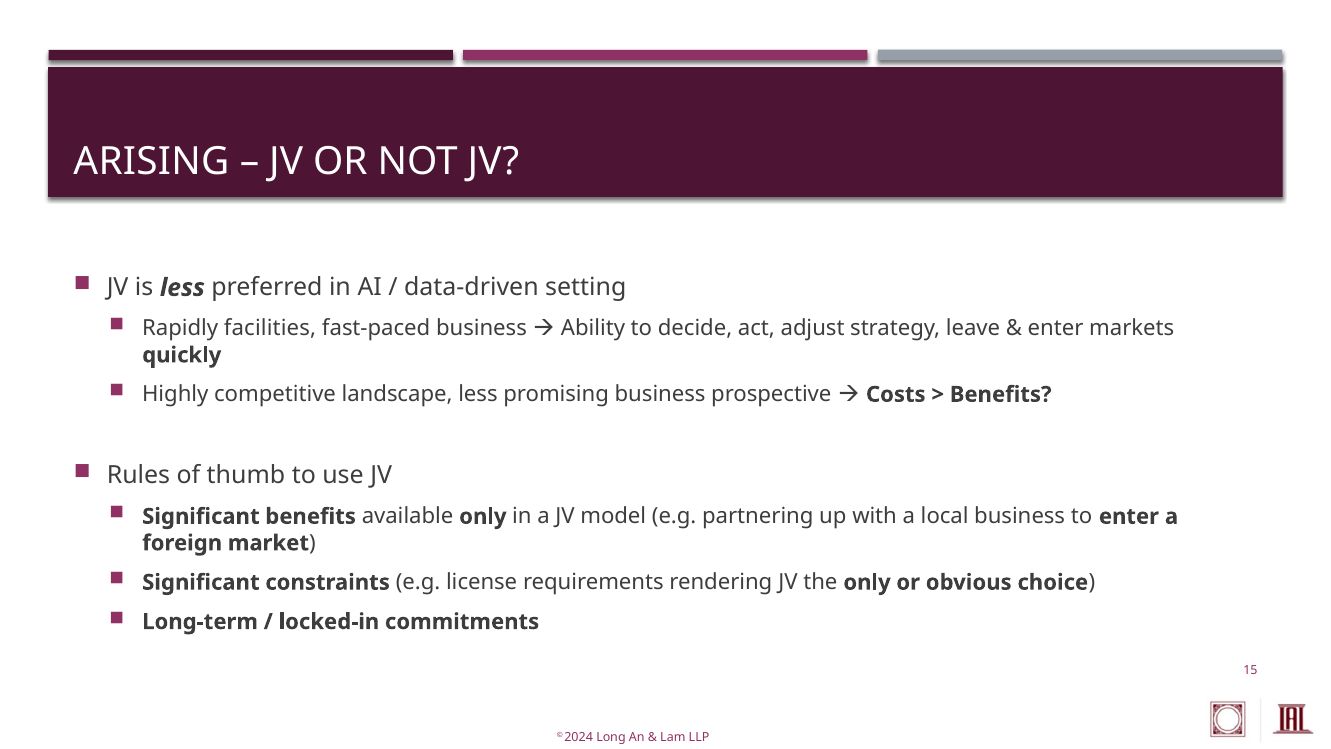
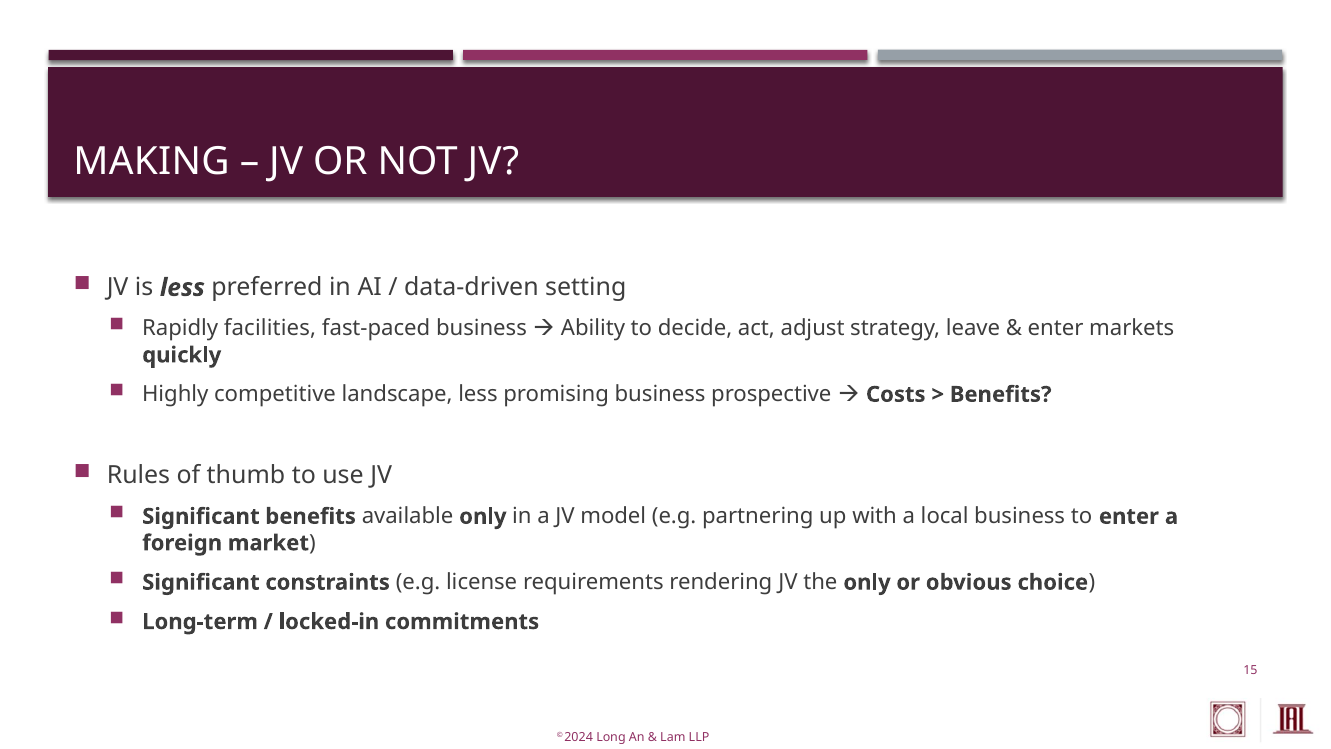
ARISING: ARISING -> MAKING
